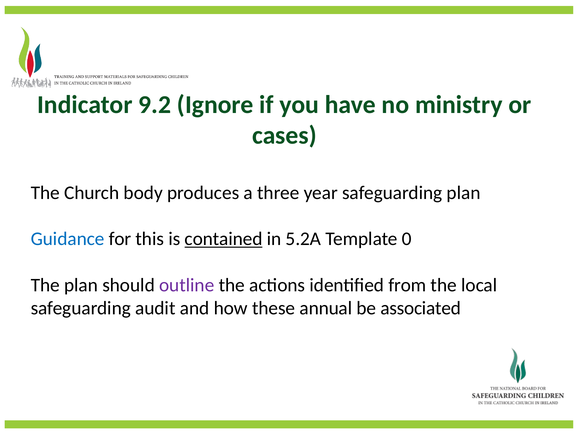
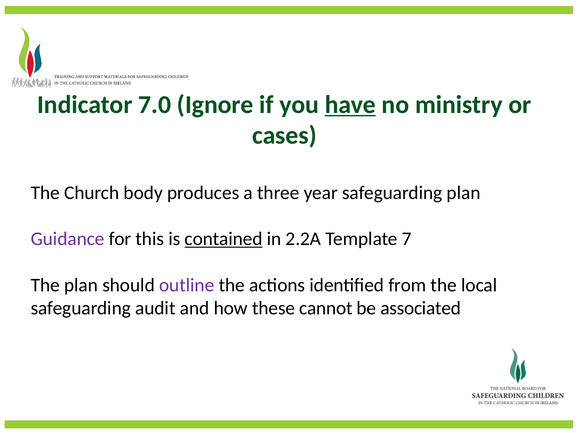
9.2: 9.2 -> 7.0
have underline: none -> present
Guidance colour: blue -> purple
5.2A: 5.2A -> 2.2A
0: 0 -> 7
annual: annual -> cannot
